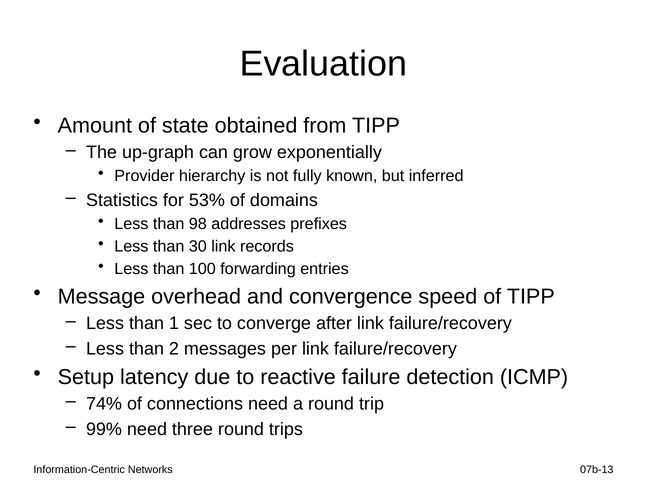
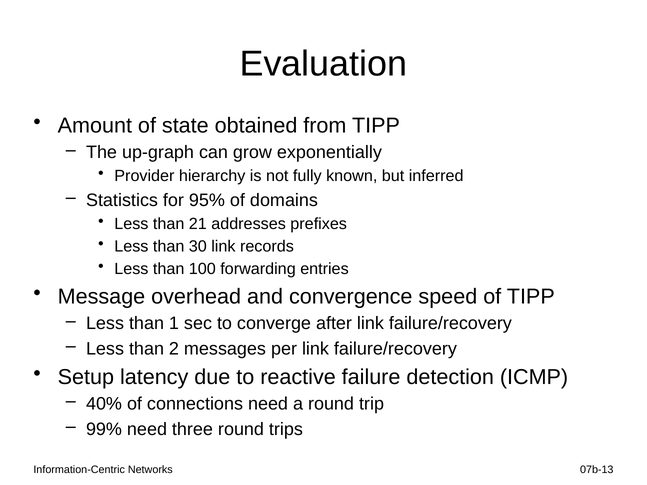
53%: 53% -> 95%
98: 98 -> 21
74%: 74% -> 40%
